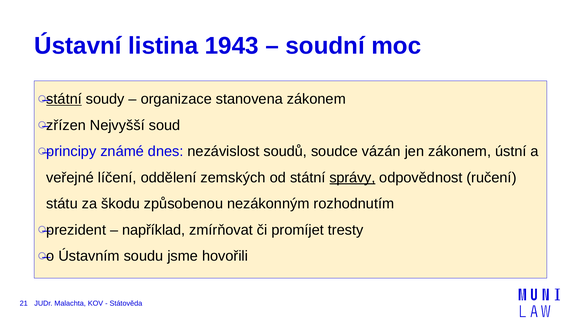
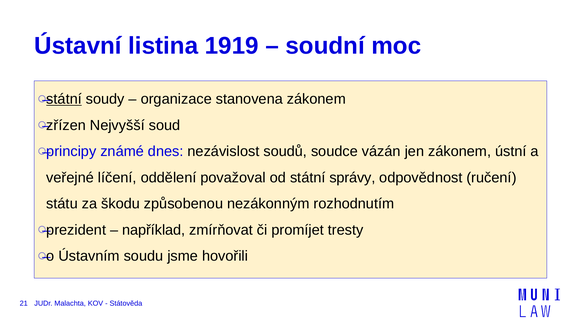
1943: 1943 -> 1919
zemských: zemských -> považoval
správy underline: present -> none
